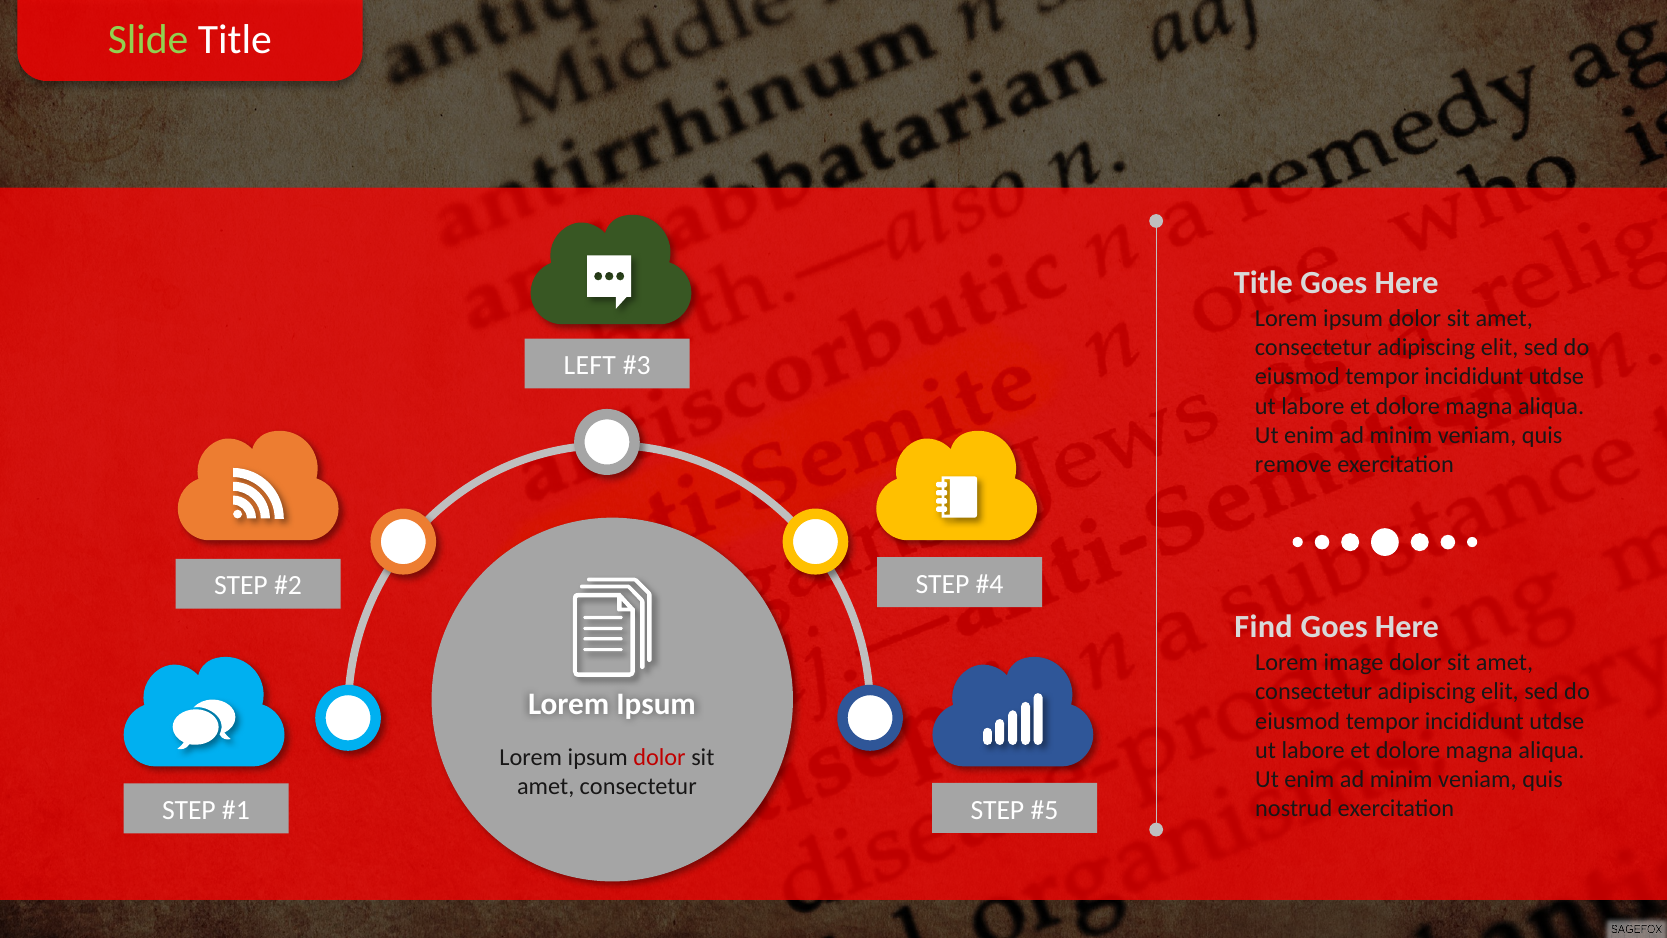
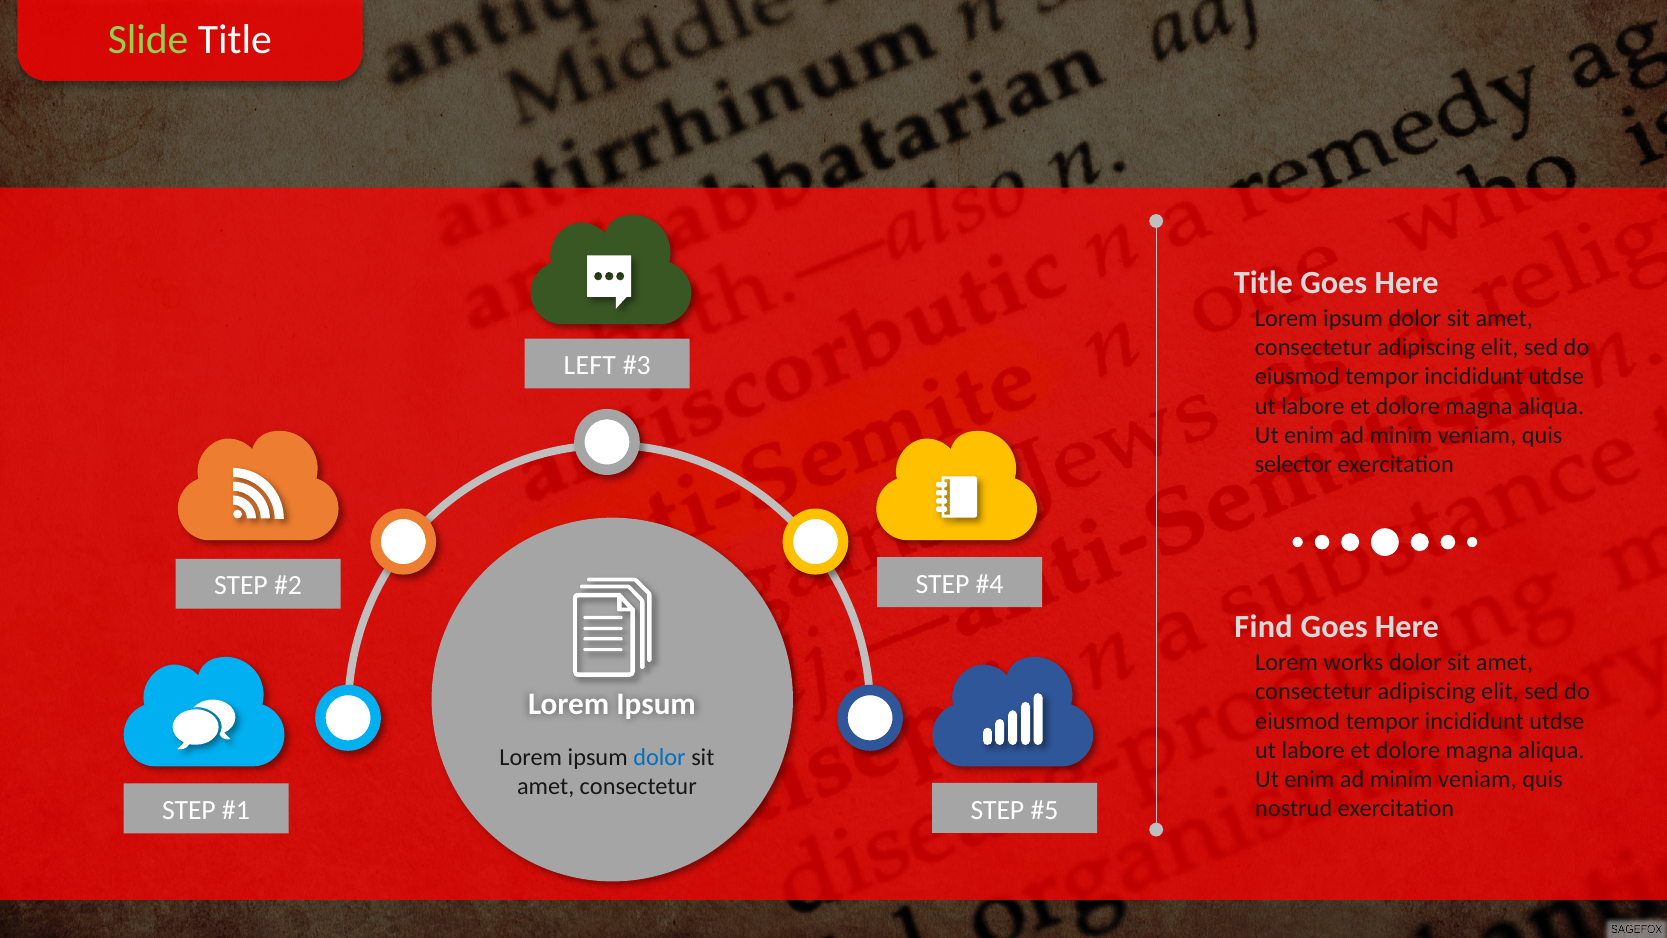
remove: remove -> selector
image: image -> works
dolor at (659, 757) colour: red -> blue
